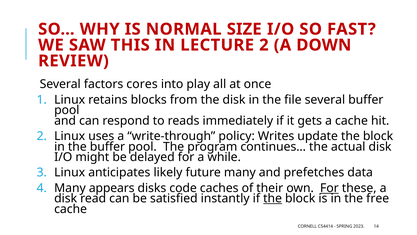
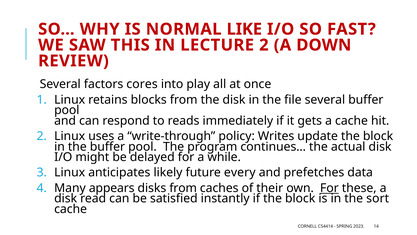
SIZE: SIZE -> LIKE
future many: many -> every
disks code: code -> from
the at (273, 198) underline: present -> none
free: free -> sort
